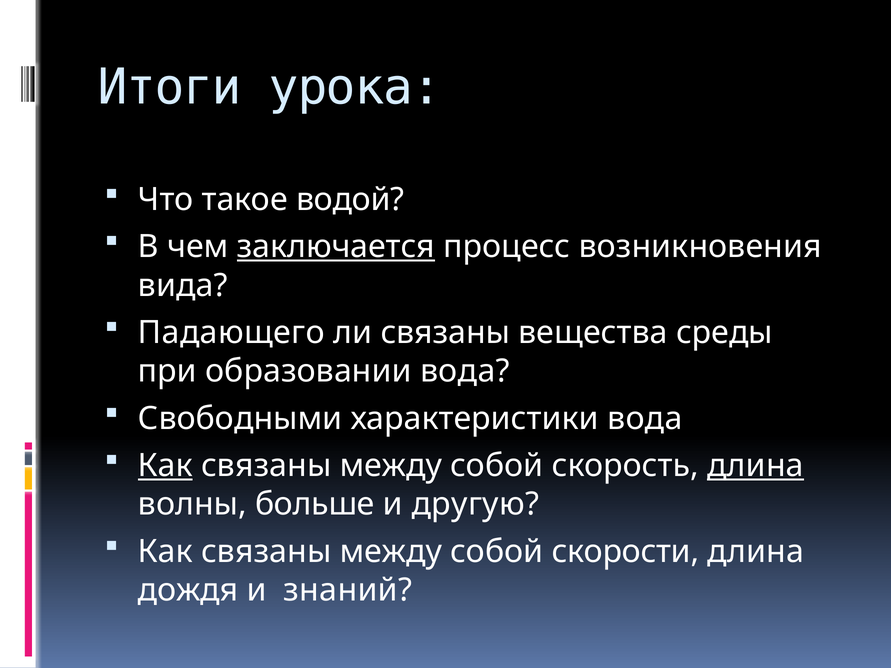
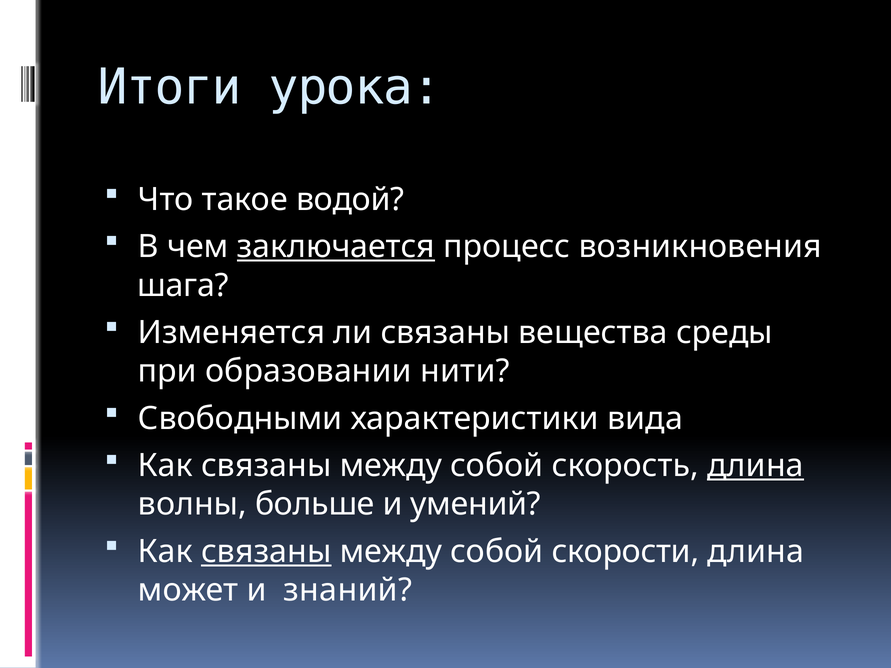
вида: вида -> шага
Падающего: Падающего -> Изменяется
образовании вода: вода -> нити
характеристики вода: вода -> вида
Как at (165, 466) underline: present -> none
другую: другую -> умений
связаны at (266, 552) underline: none -> present
дождя: дождя -> может
